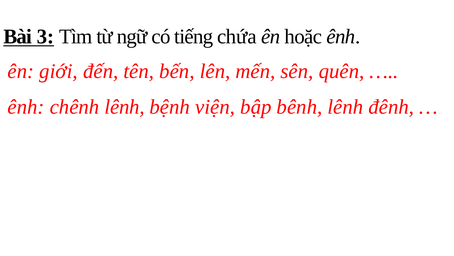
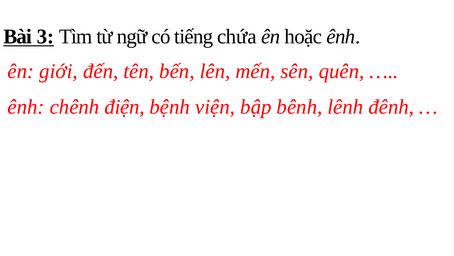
chênh lênh: lênh -> điện
